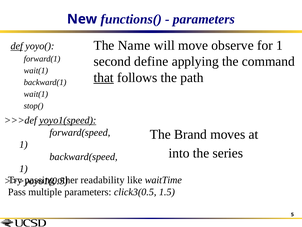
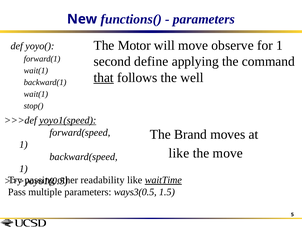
Name: Name -> Motor
def underline: present -> none
path: path -> well
into at (179, 153): into -> like
the series: series -> move
waitTime underline: none -> present
click3(0.5: click3(0.5 -> ways3(0.5
